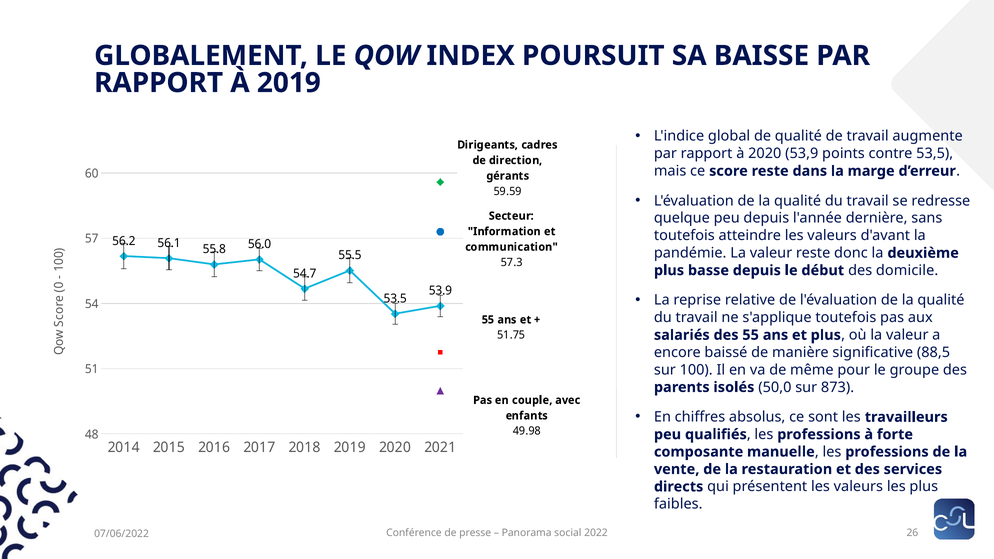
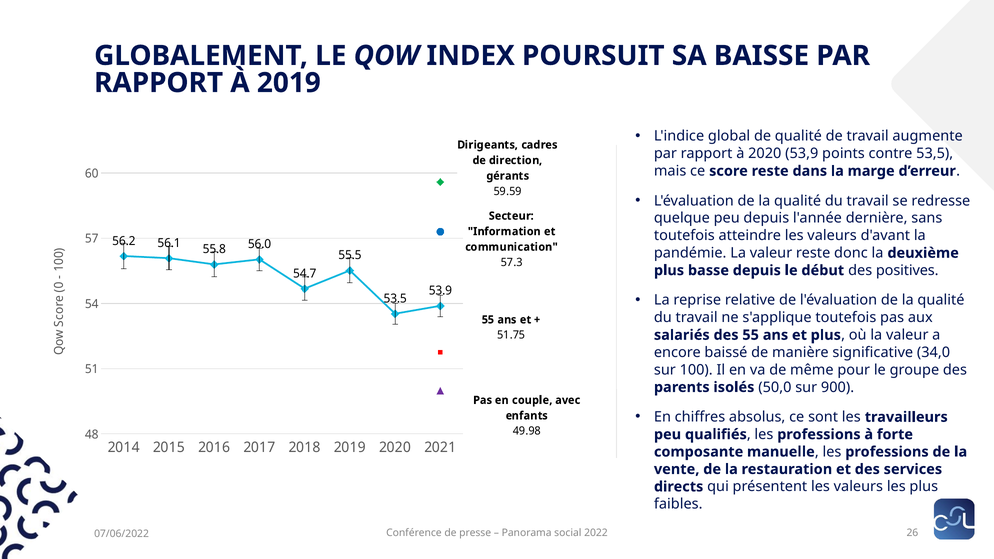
domicile: domicile -> positives
88,5: 88,5 -> 34,0
873: 873 -> 900
